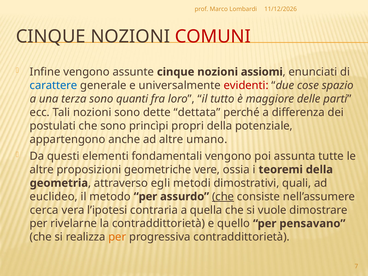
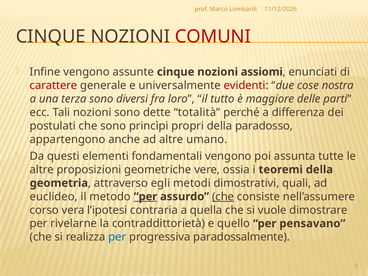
carattere colour: blue -> red
spazio: spazio -> nostra
quanti: quanti -> diversi
dettata: dettata -> totalità
potenziale: potenziale -> paradosso
per at (145, 197) underline: none -> present
cerca: cerca -> corso
per at (117, 237) colour: orange -> blue
progressiva contraddittorietà: contraddittorietà -> paradossalmente
